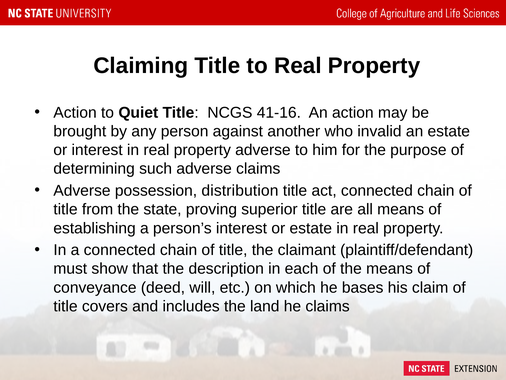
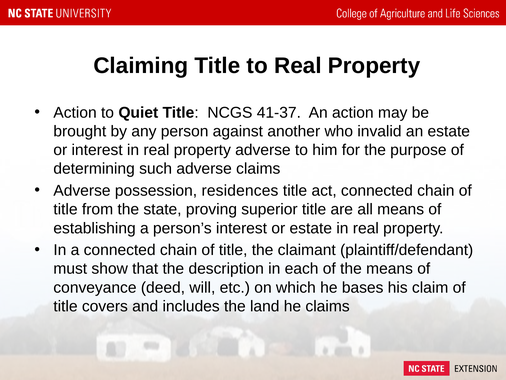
41-16: 41-16 -> 41-37
distribution: distribution -> residences
